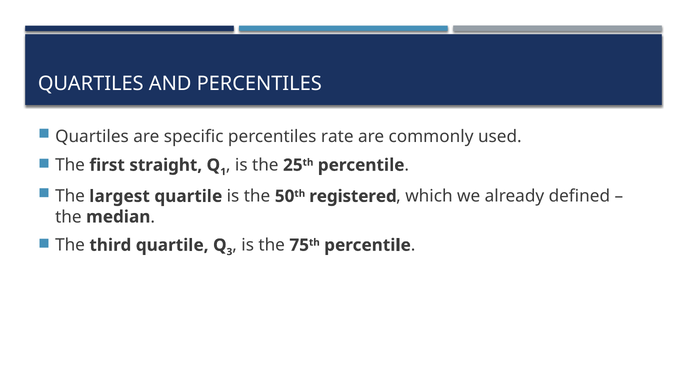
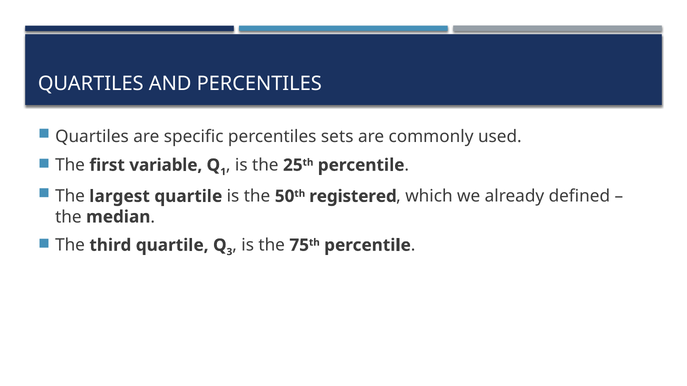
rate: rate -> sets
straight: straight -> variable
